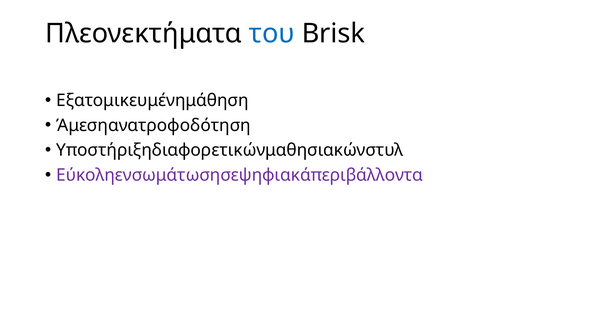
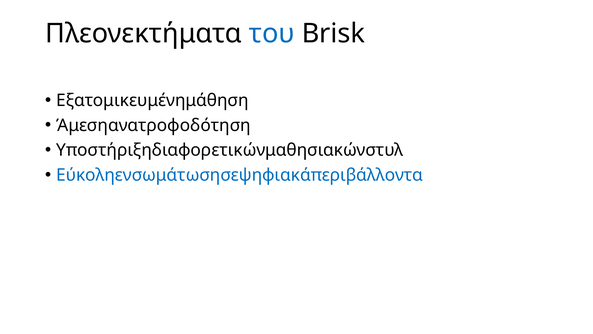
Εύκοληενσωμάτωσησεψηφιακάπεριβάλλοντα colour: purple -> blue
